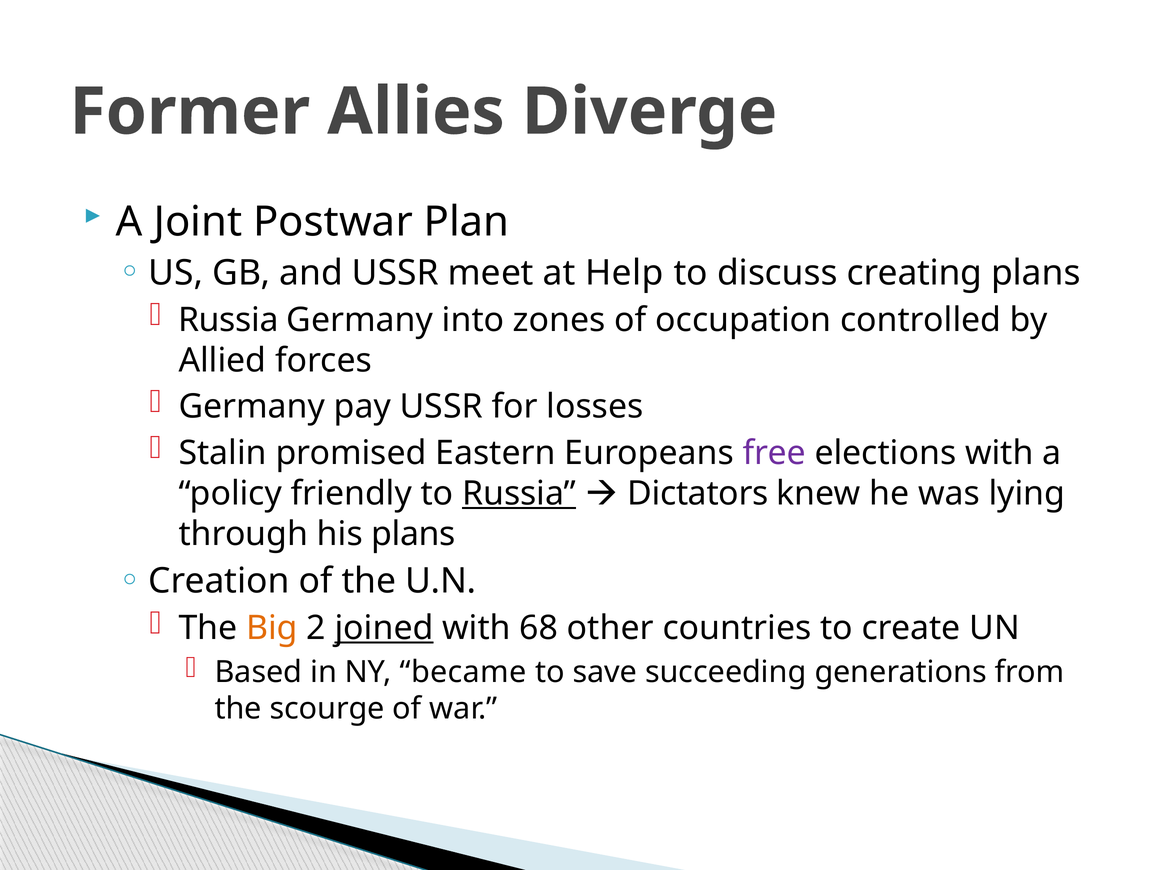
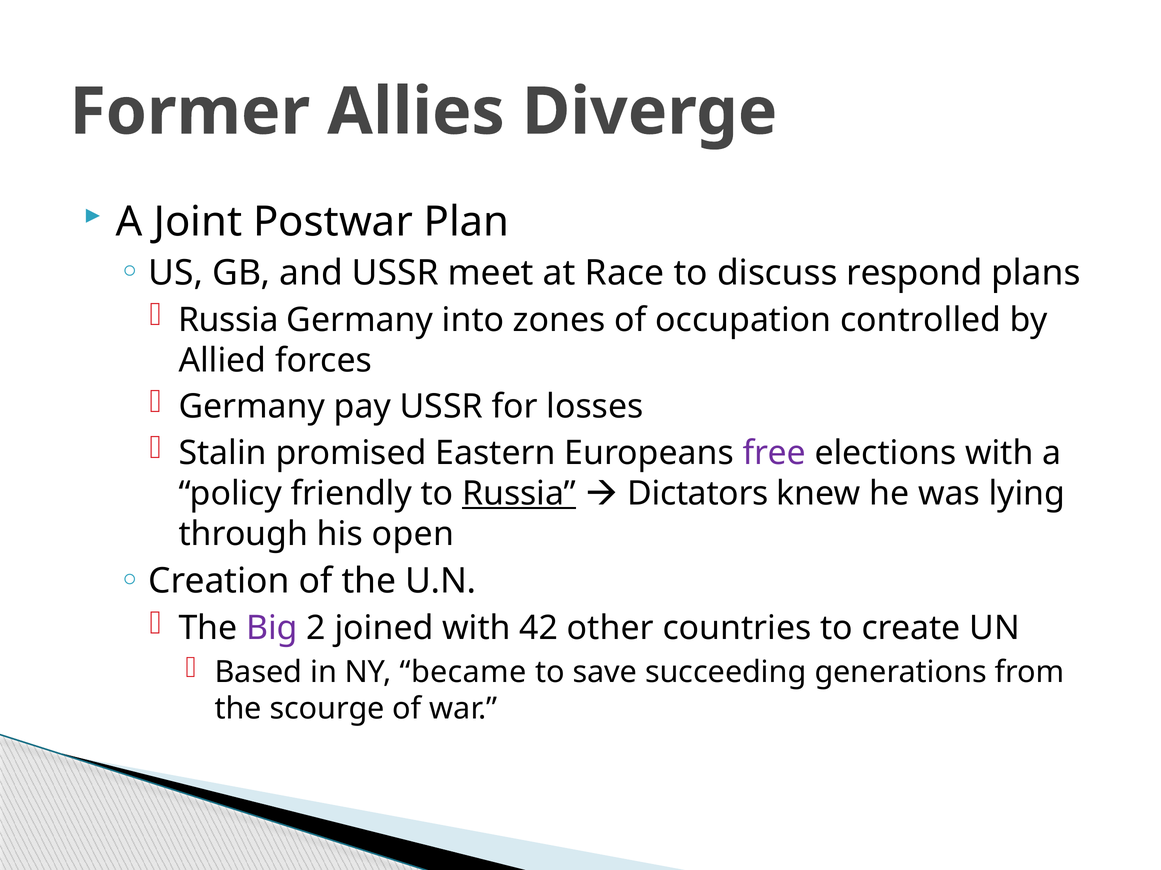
Help: Help -> Race
creating: creating -> respond
his plans: plans -> open
Big colour: orange -> purple
joined underline: present -> none
68: 68 -> 42
